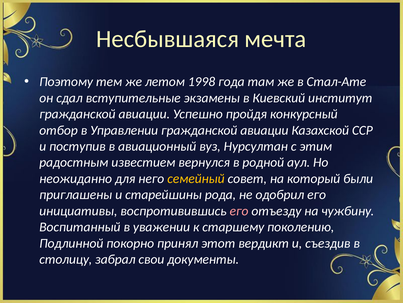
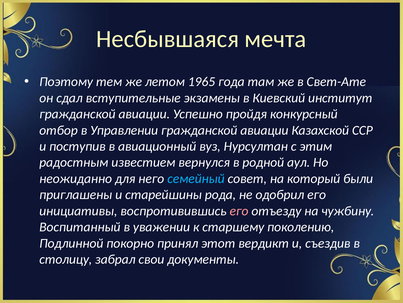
1998: 1998 -> 1965
Стал-Ате: Стал-Ате -> Свет-Ате
семейный colour: yellow -> light blue
